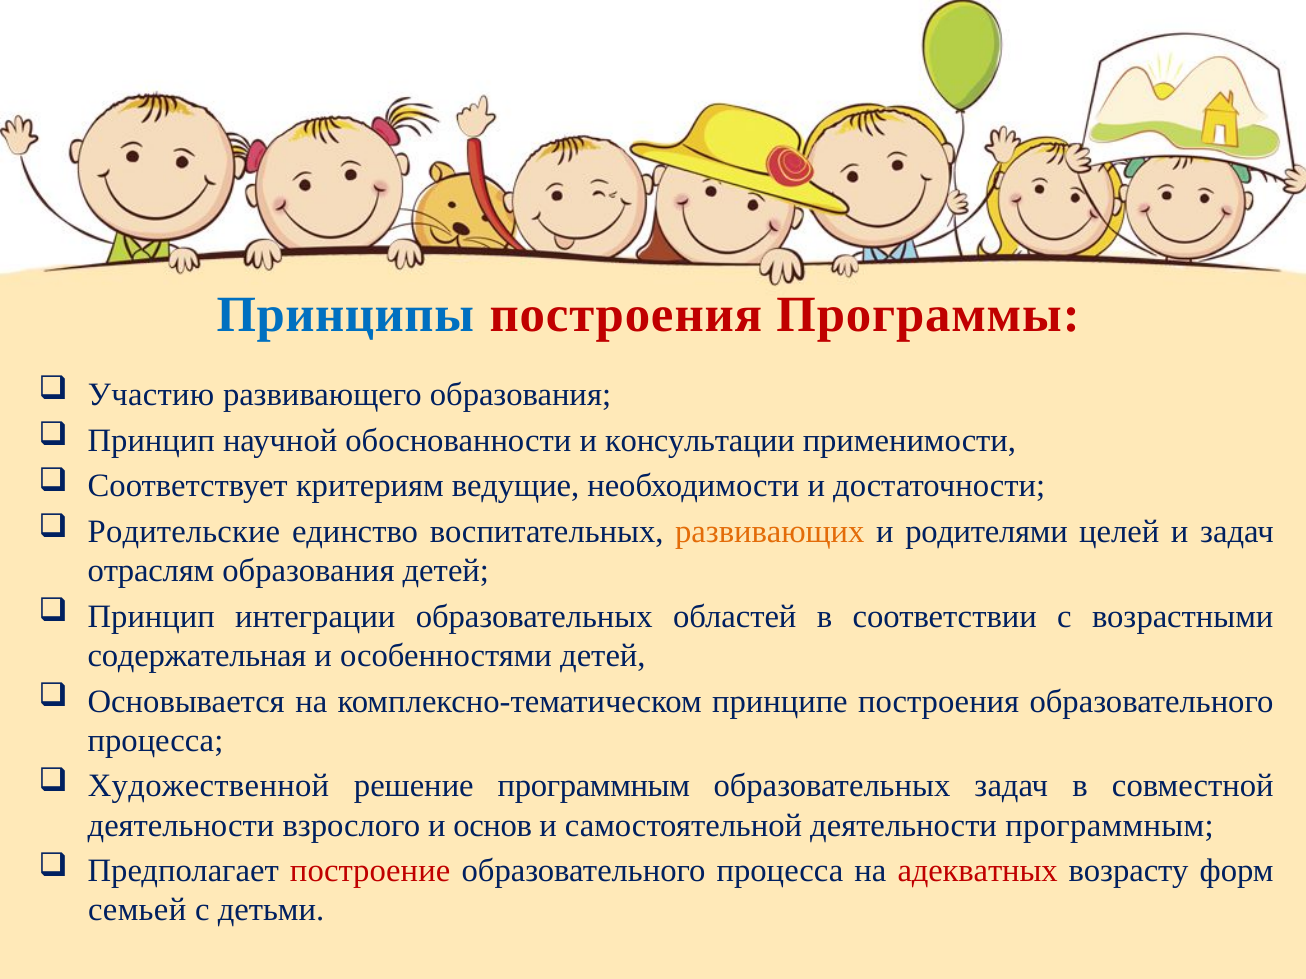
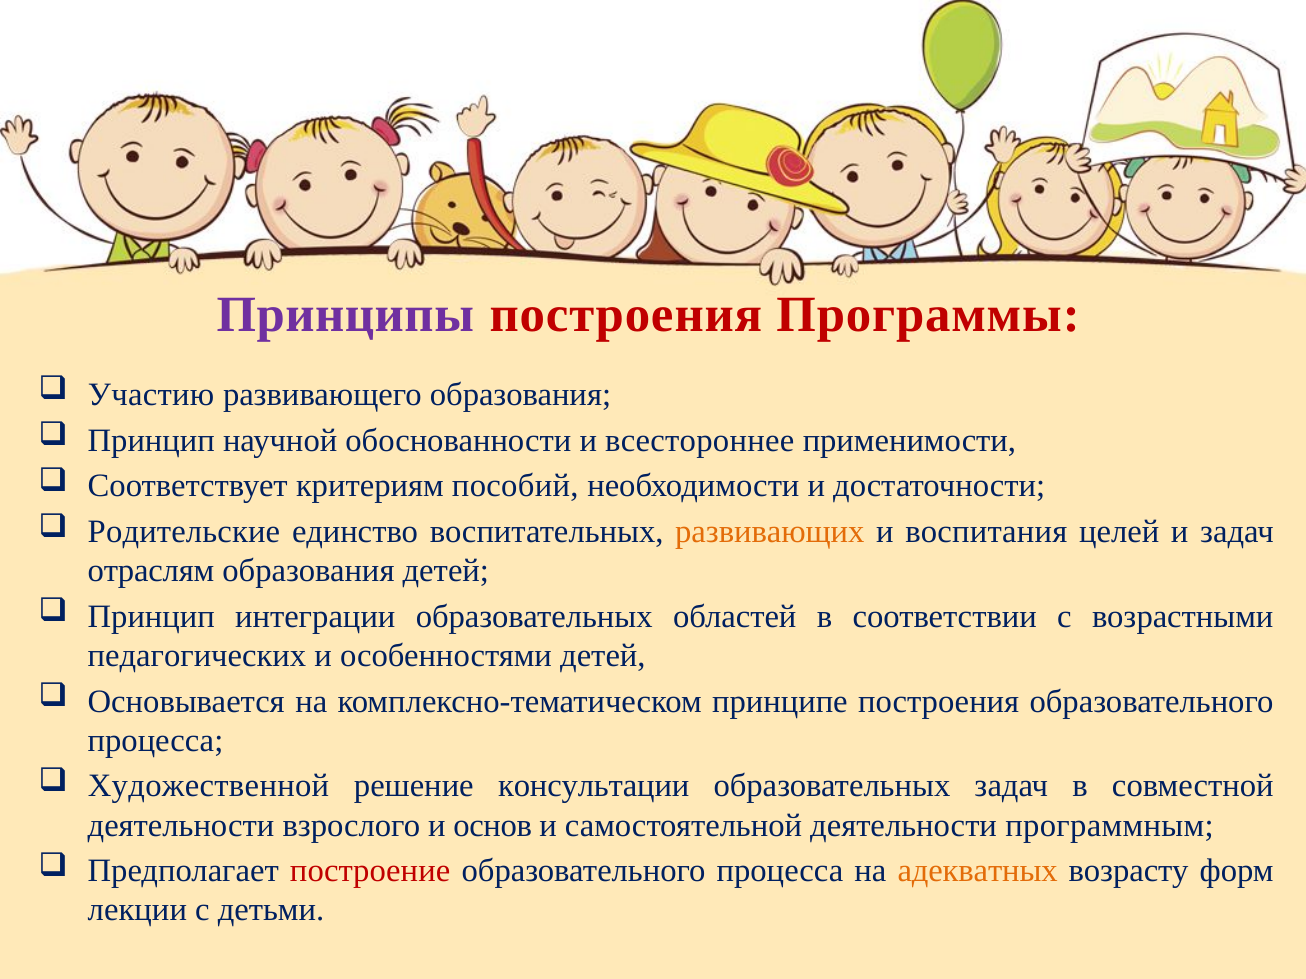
Принципы colour: blue -> purple
консультации: консультации -> всестороннее
ведущие: ведущие -> пособий
родителями: родителями -> воспитания
содержательная: содержательная -> педагогических
решение программным: программным -> консультации
адекватных colour: red -> orange
семьей: семьей -> лекции
